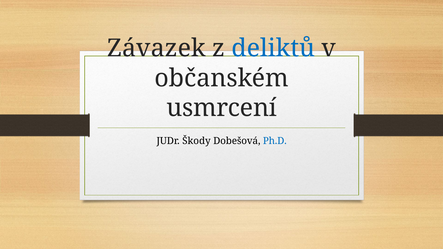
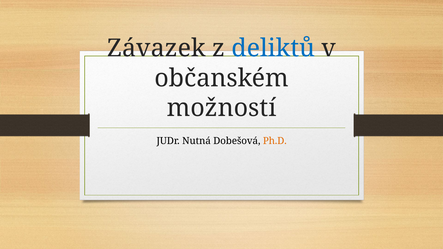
usmrcení: usmrcení -> možností
Škody: Škody -> Nutná
Ph.D colour: blue -> orange
